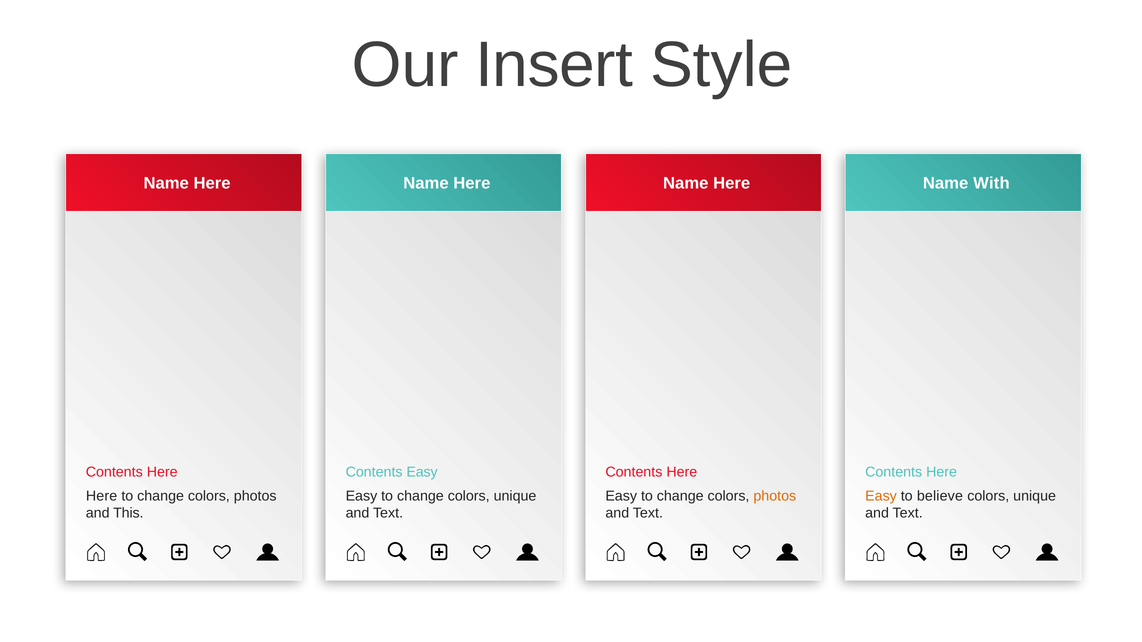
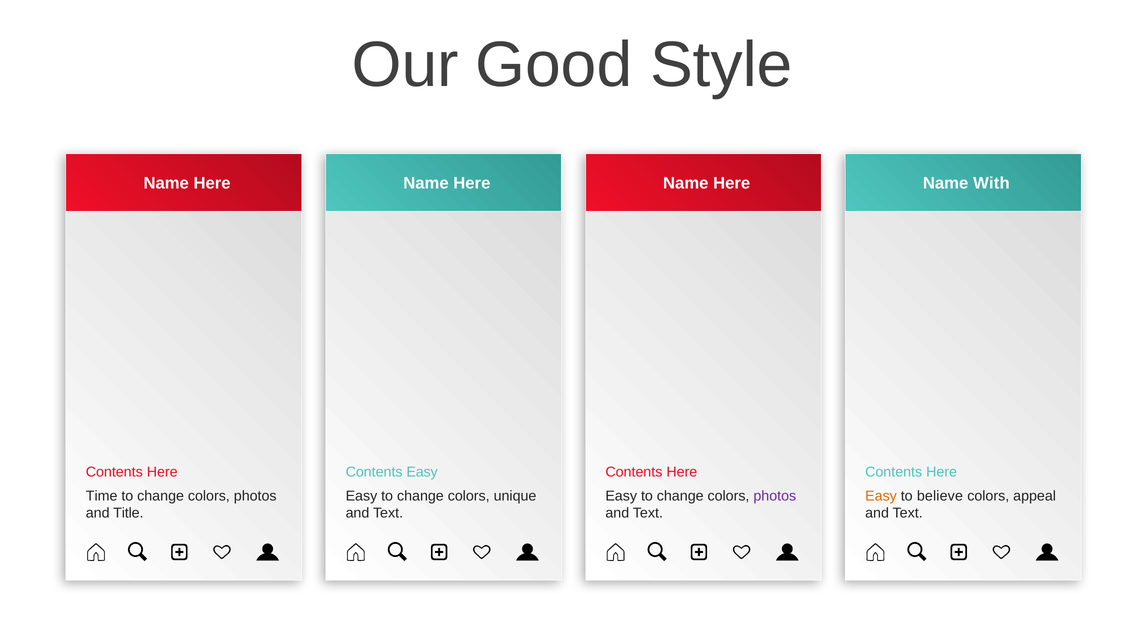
Insert: Insert -> Good
Here at (102, 496): Here -> Time
photos at (775, 496) colour: orange -> purple
unique at (1035, 496): unique -> appeal
This: This -> Title
